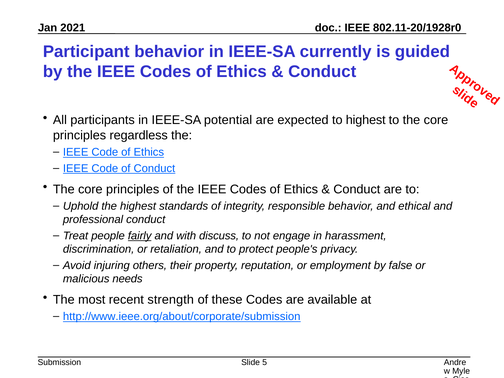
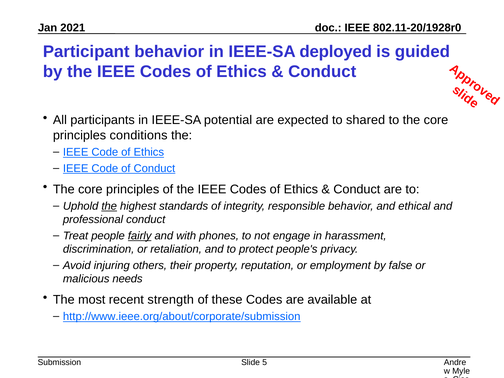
currently: currently -> deployed
to highest: highest -> shared
regardless: regardless -> conditions
the at (109, 206) underline: none -> present
discuss: discuss -> phones
